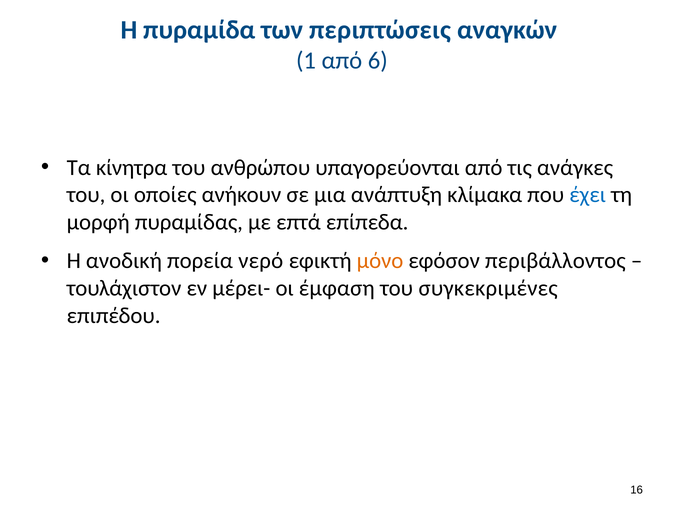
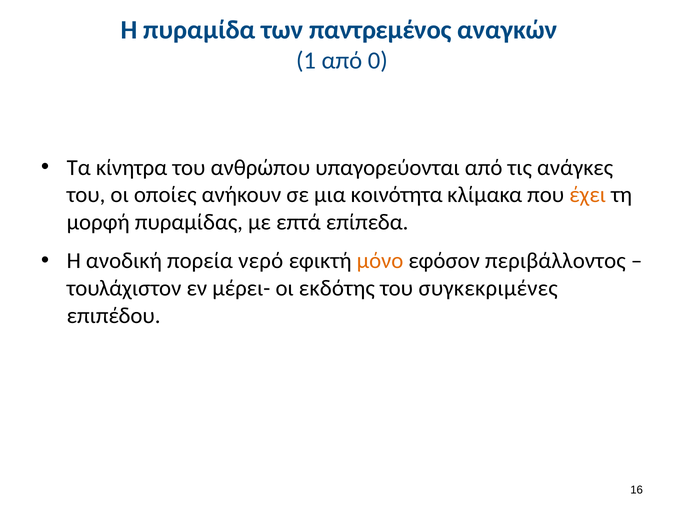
περιπτώσεις: περιπτώσεις -> παντρεμένος
6: 6 -> 0
ανάπτυξη: ανάπτυξη -> κοινότητα
έχει colour: blue -> orange
έμφαση: έμφαση -> εκδότης
